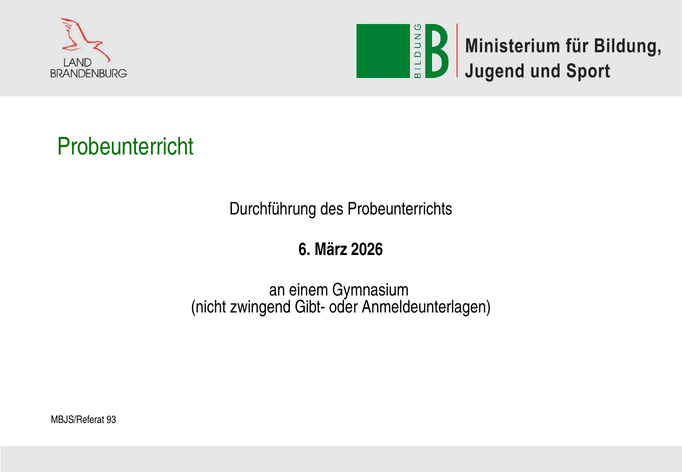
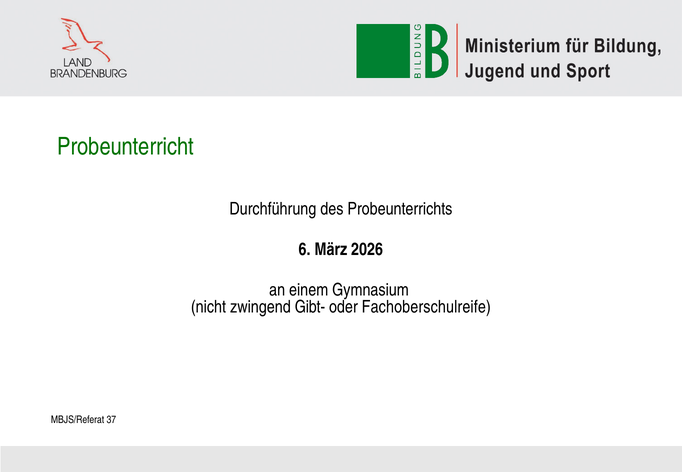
Anmeldeunterlagen: Anmeldeunterlagen -> Fachoberschulreife
93: 93 -> 37
